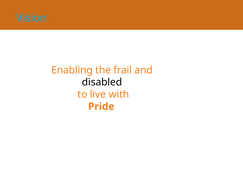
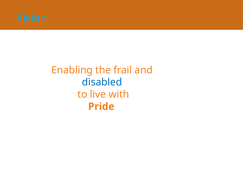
disabled colour: black -> blue
